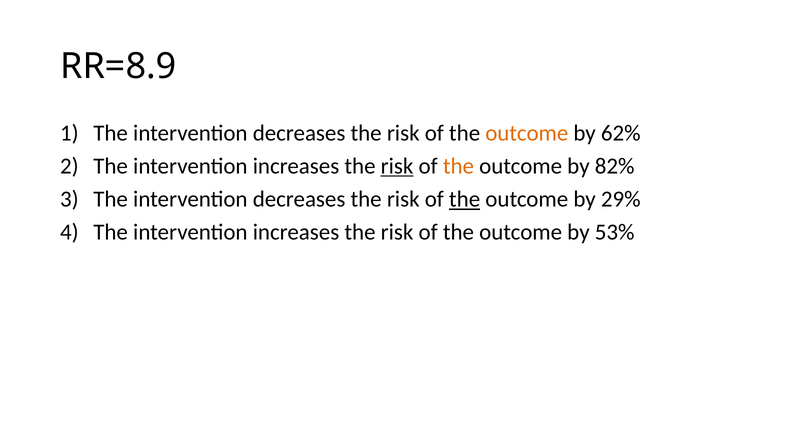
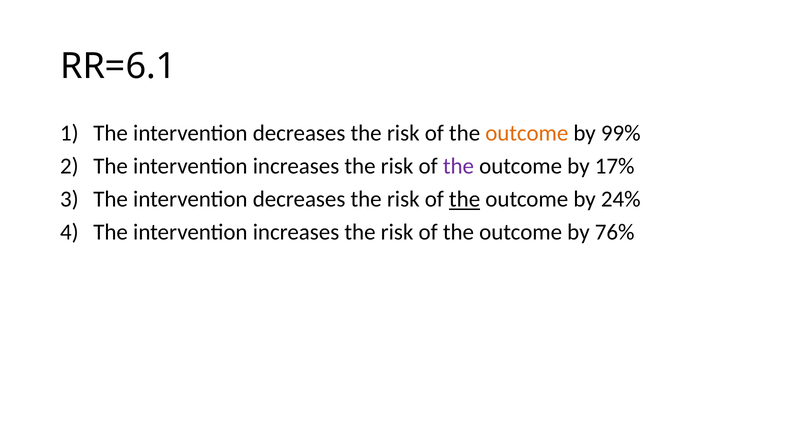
RR=8.9: RR=8.9 -> RR=6.1
62%: 62% -> 99%
risk at (397, 166) underline: present -> none
the at (458, 166) colour: orange -> purple
82%: 82% -> 17%
29%: 29% -> 24%
53%: 53% -> 76%
